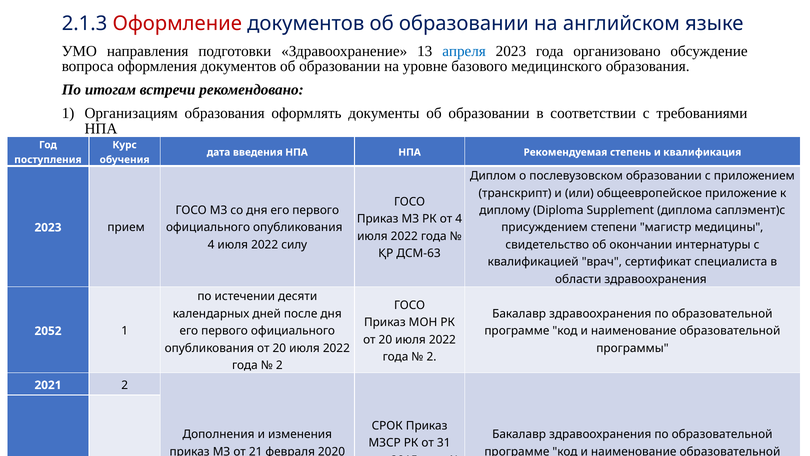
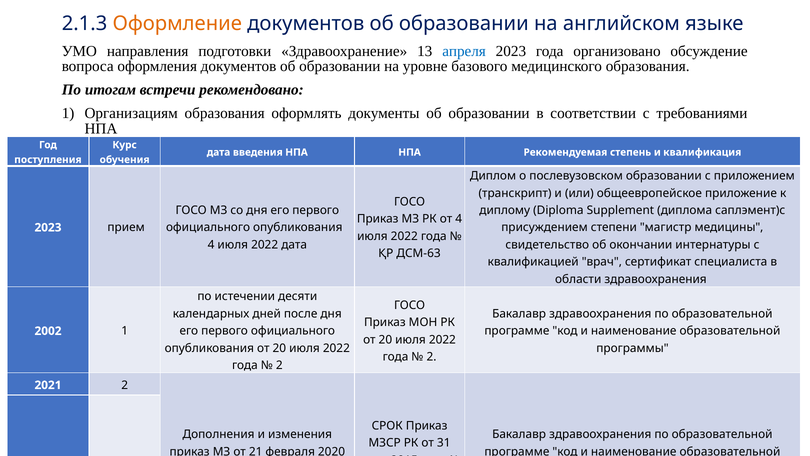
Оформление colour: red -> orange
2022 силу: силу -> дата
2052: 2052 -> 2002
